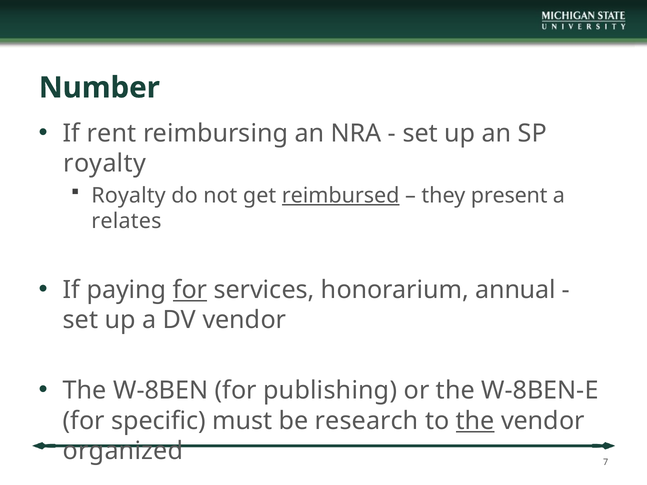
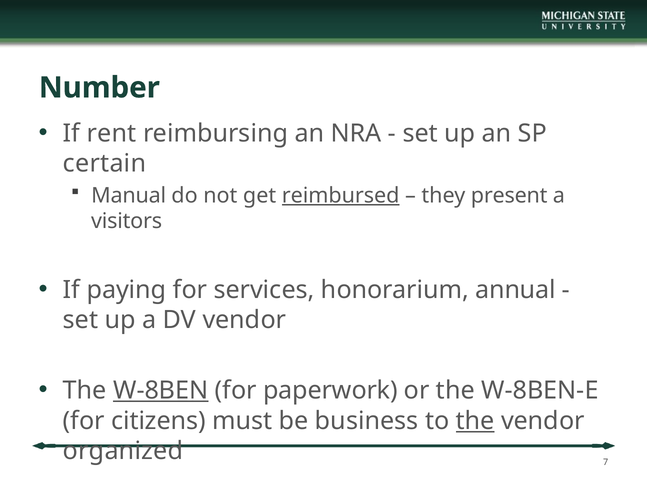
royalty at (105, 163): royalty -> certain
Royalty at (128, 196): Royalty -> Manual
relates: relates -> visitors
for at (190, 290) underline: present -> none
W-8BEN underline: none -> present
publishing: publishing -> paperwork
specific: specific -> citizens
research: research -> business
